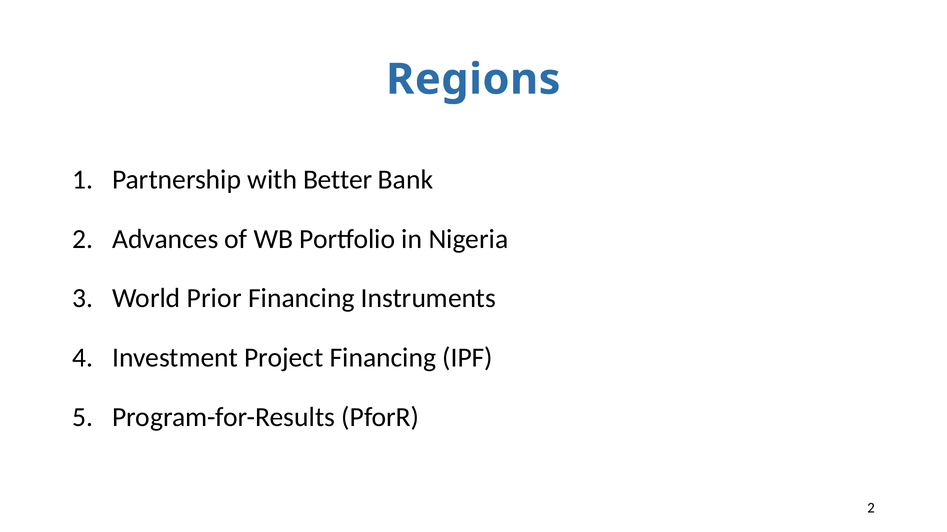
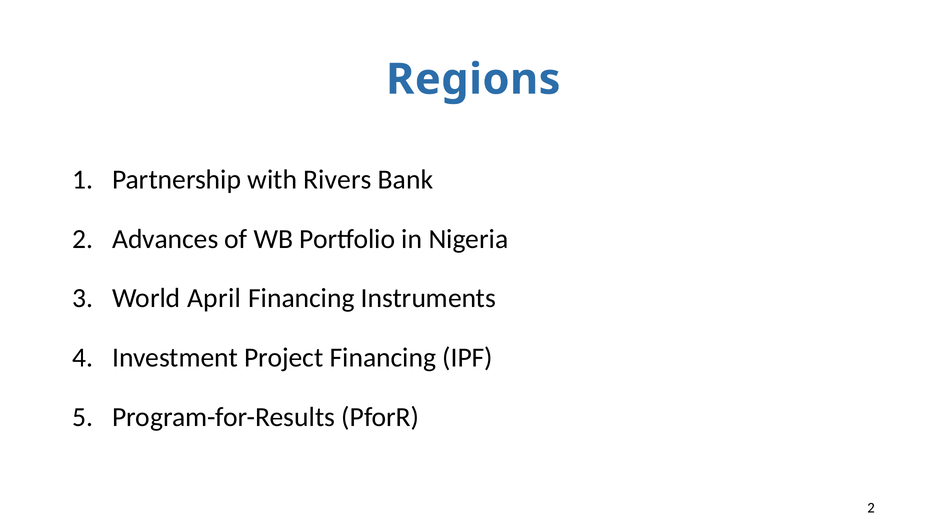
Better: Better -> Rivers
Prior: Prior -> April
